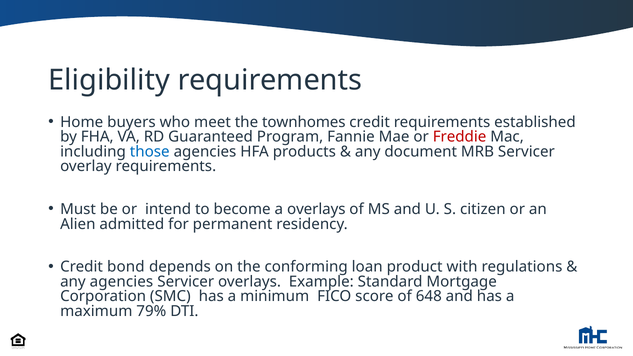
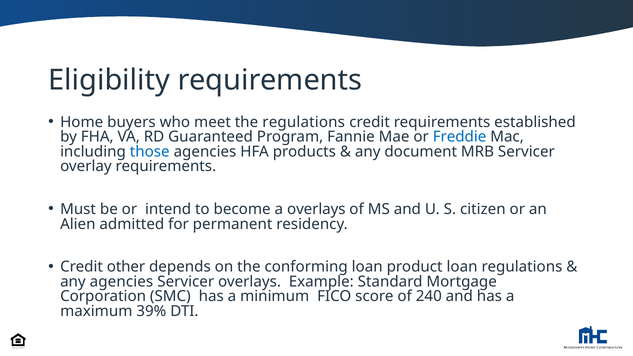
the townhomes: townhomes -> regulations
Freddie colour: red -> blue
bond: bond -> other
product with: with -> loan
648: 648 -> 240
79%: 79% -> 39%
